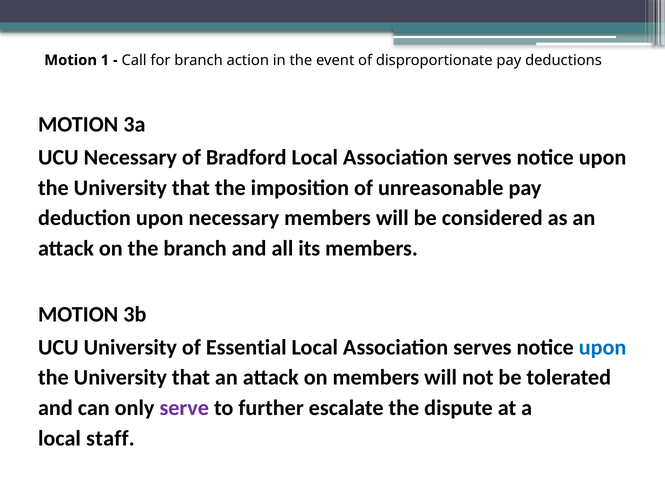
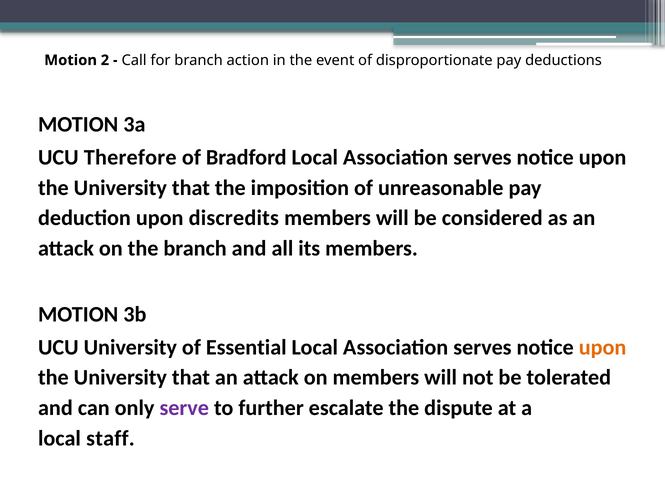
1: 1 -> 2
UCU Necessary: Necessary -> Therefore
upon necessary: necessary -> discredits
upon at (603, 348) colour: blue -> orange
